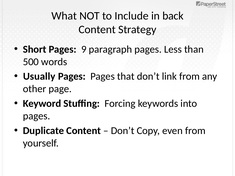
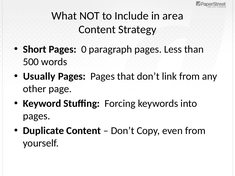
back: back -> area
9: 9 -> 0
